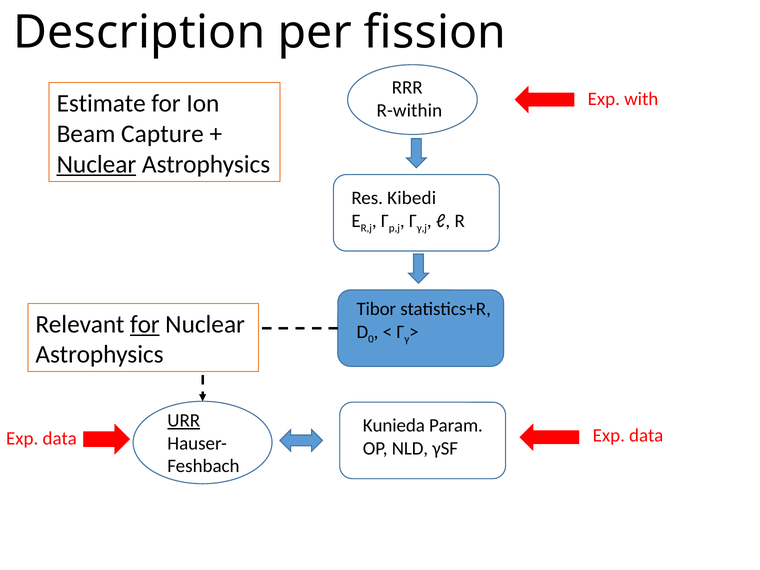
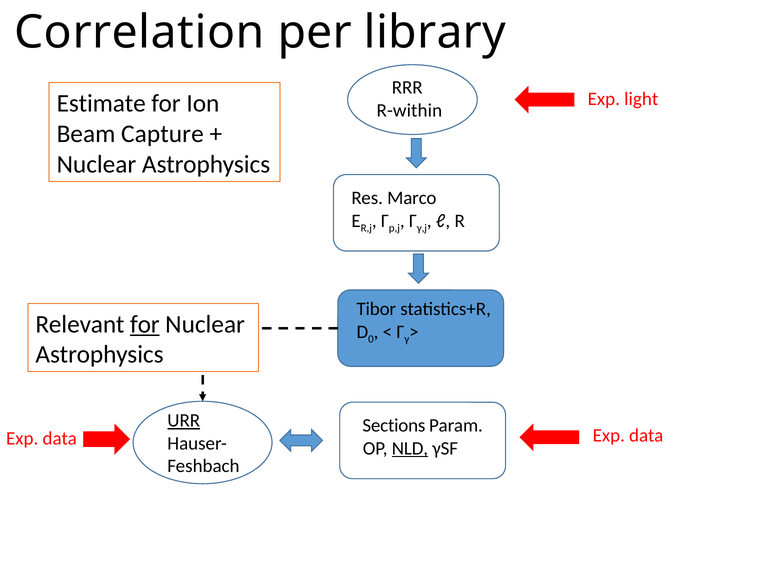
Description: Description -> Correlation
fission: fission -> library
with: with -> light
Nuclear at (96, 164) underline: present -> none
Kibedi: Kibedi -> Marco
Kunieda: Kunieda -> Sections
NLD underline: none -> present
